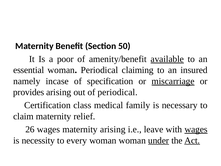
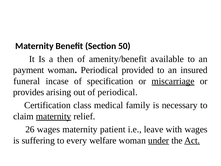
poor: poor -> then
available underline: present -> none
essential: essential -> payment
claiming: claiming -> provided
namely: namely -> funeral
maternity at (54, 116) underline: none -> present
maternity arising: arising -> patient
wages at (196, 129) underline: present -> none
necessity: necessity -> suffering
every woman: woman -> welfare
